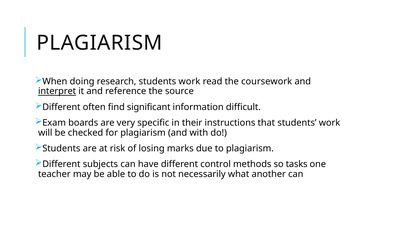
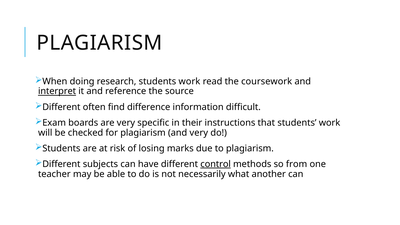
significant: significant -> difference
and with: with -> very
control underline: none -> present
tasks: tasks -> from
